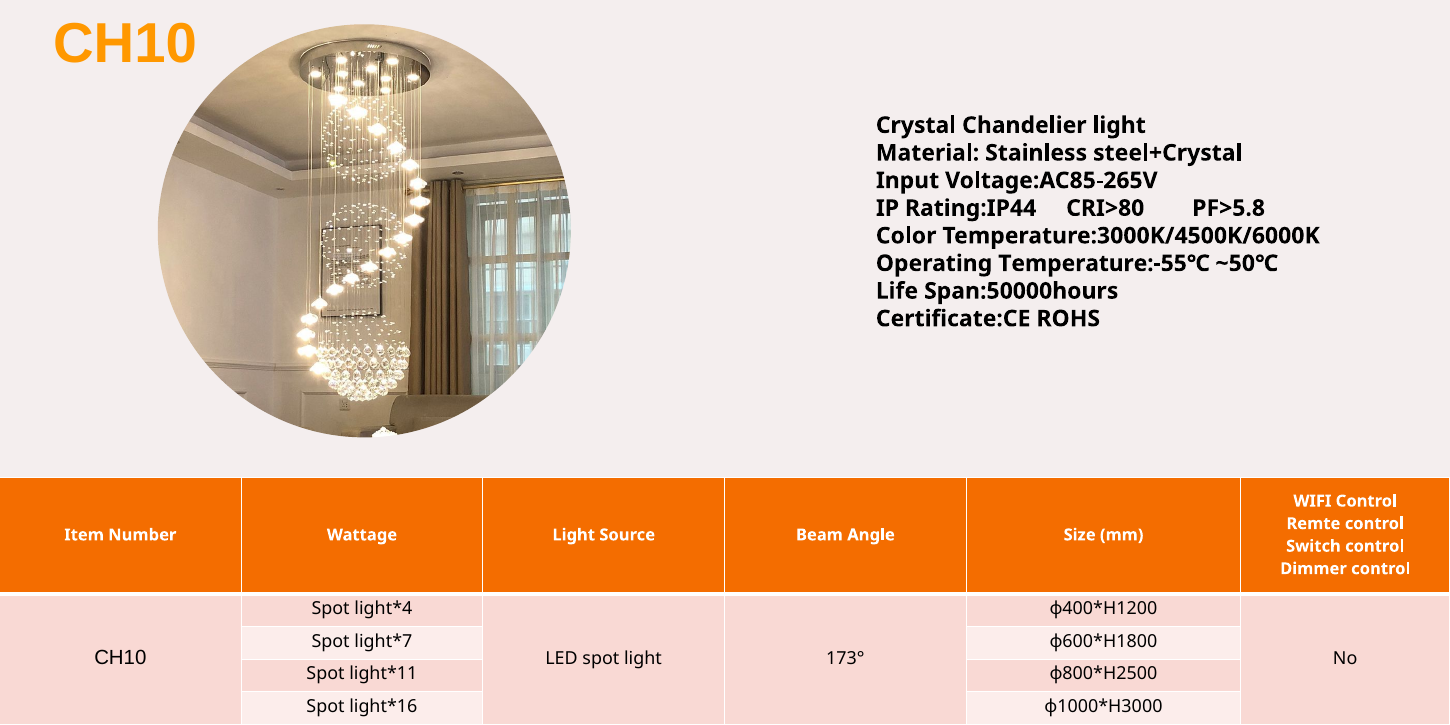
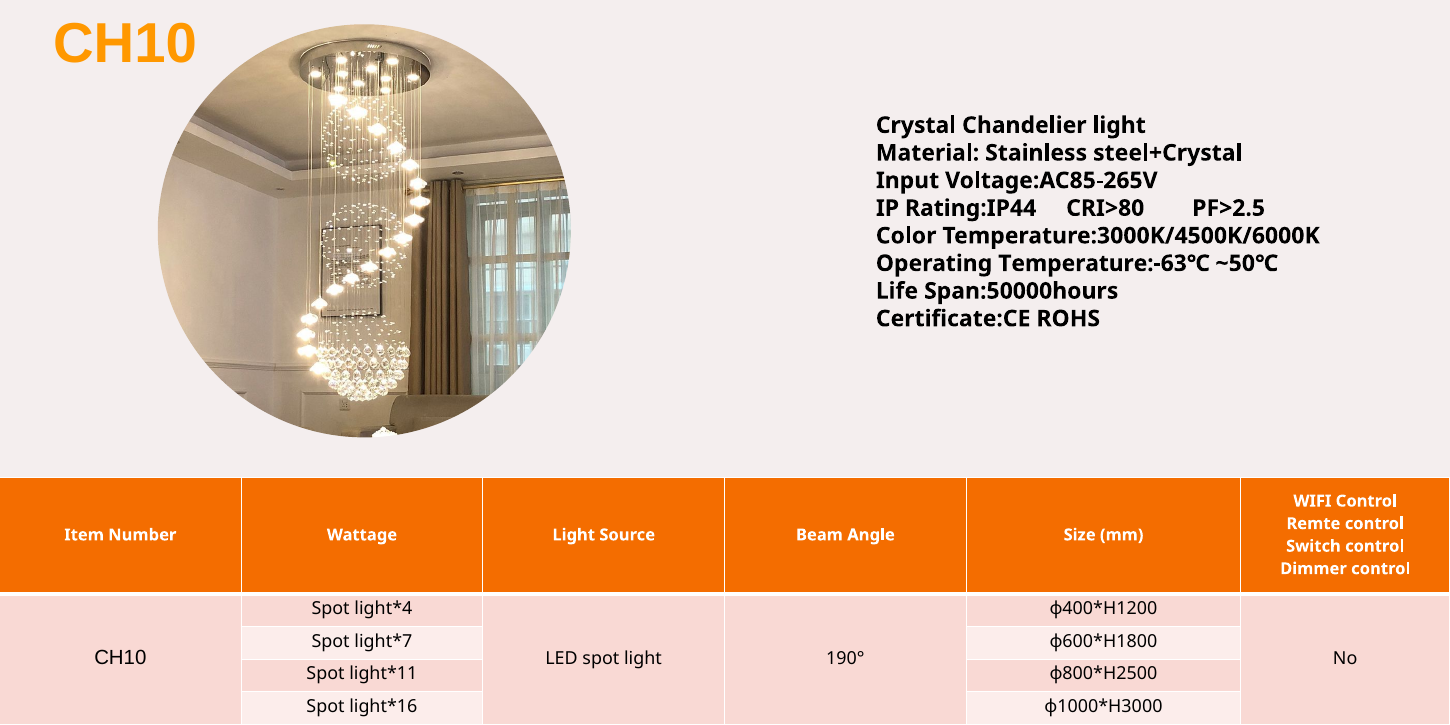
PF>5.8: PF>5.8 -> PF>2.5
Temperature:-55℃: Temperature:-55℃ -> Temperature:-63℃
173°: 173° -> 190°
